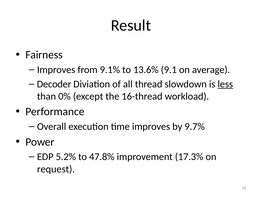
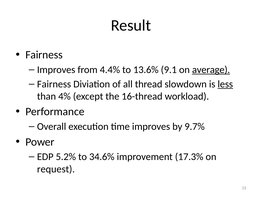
9.1%: 9.1% -> 4.4%
average underline: none -> present
Decoder at (54, 84): Decoder -> Fairness
0%: 0% -> 4%
47.8%: 47.8% -> 34.6%
